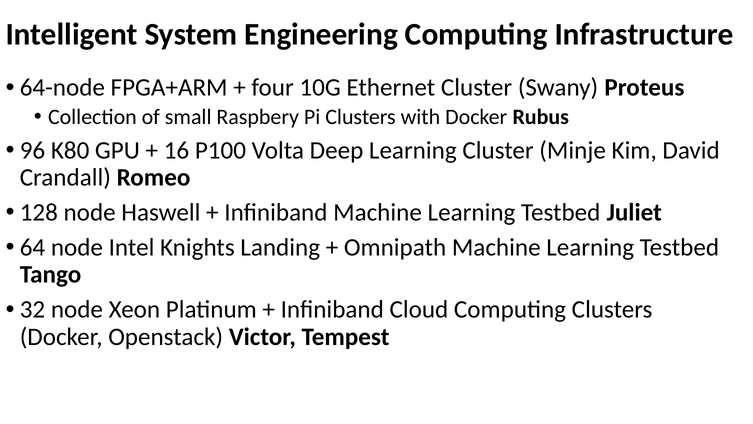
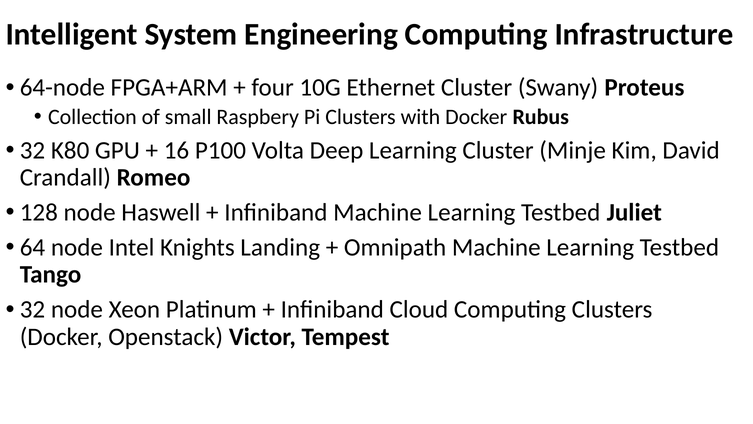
96 at (32, 150): 96 -> 32
